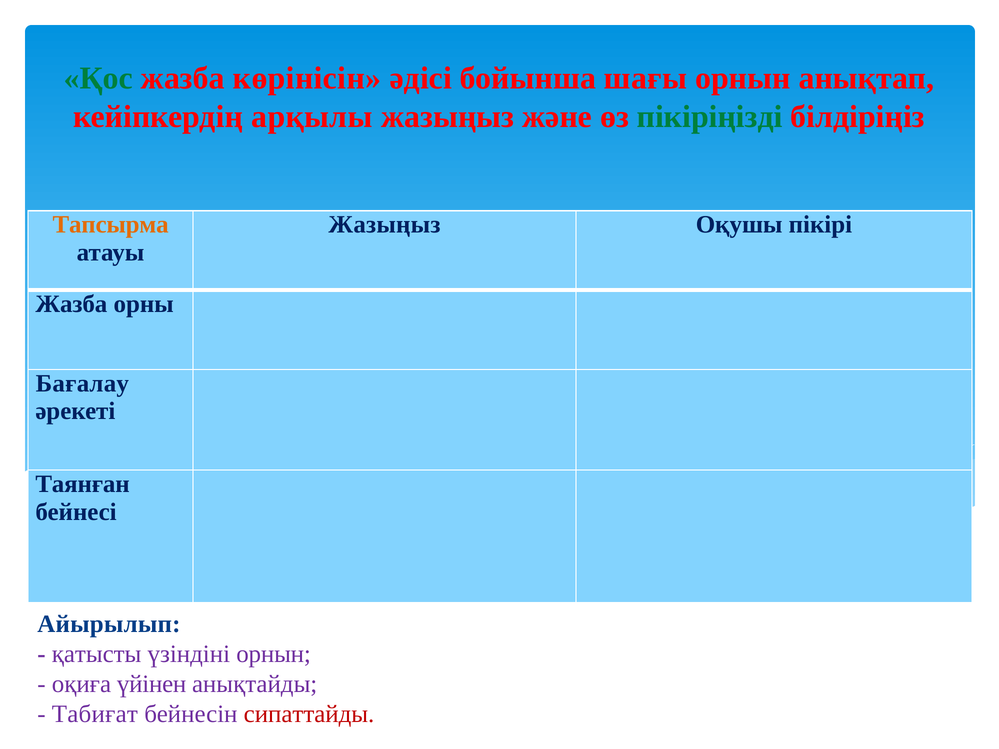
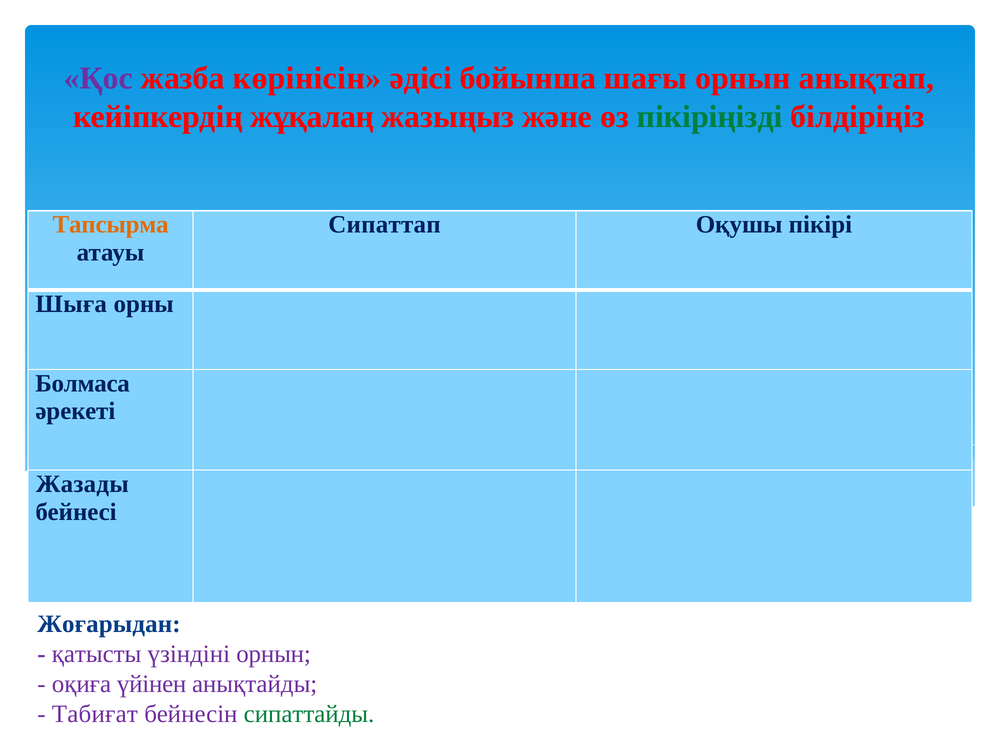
Қос colour: green -> purple
арқылы: арқылы -> жұқалаң
Жазыңыз at (384, 225): Жазыңыз -> Сипаттап
Жазба at (71, 304): Жазба -> Шыға
Бағалау: Бағалау -> Болмаса
Таянған: Таянған -> Жазады
Айырылып: Айырылып -> Жоғарыдан
сипаттайды colour: red -> green
